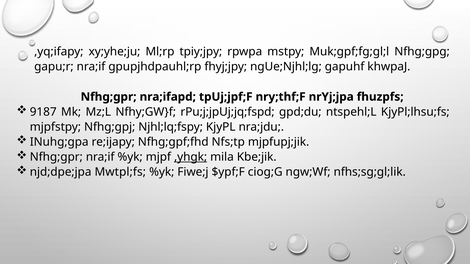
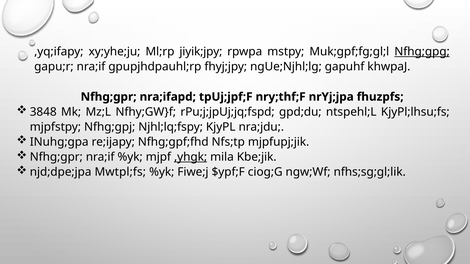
tpiy;jpy: tpiy;jpy -> jiyik;jpy
Nfhg;gpg underline: none -> present
9187: 9187 -> 3848
